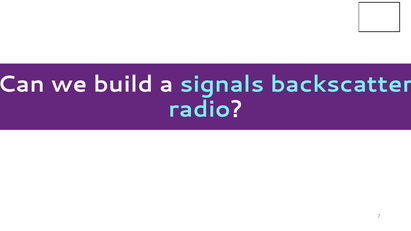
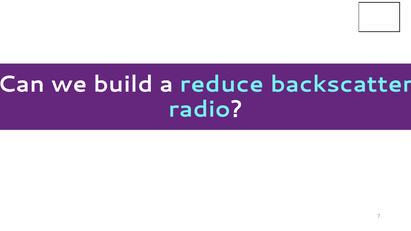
signals: signals -> reduce
